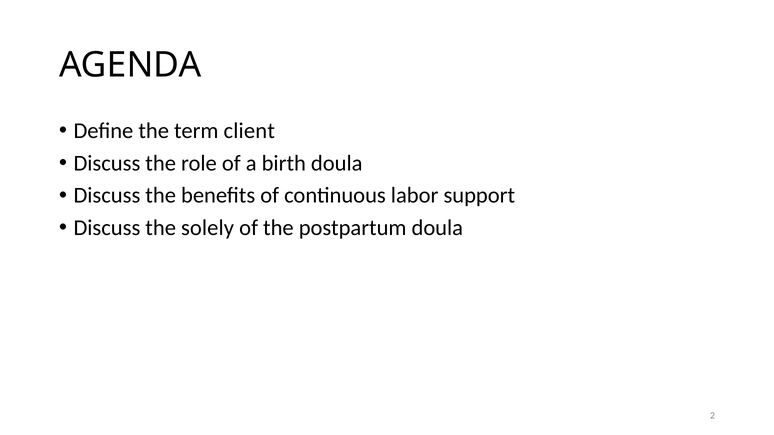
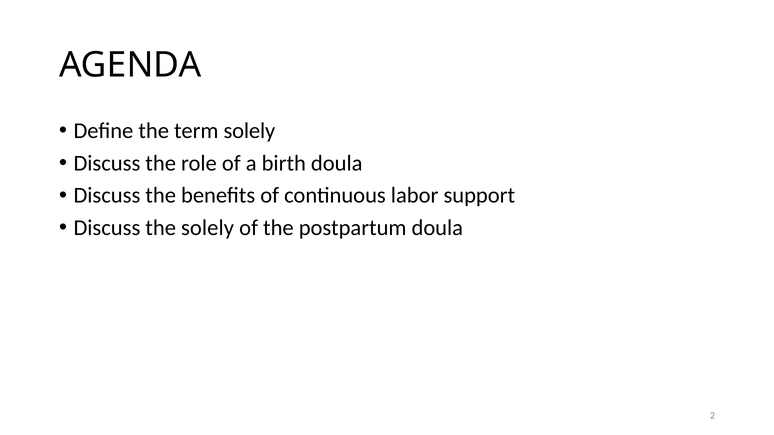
term client: client -> solely
